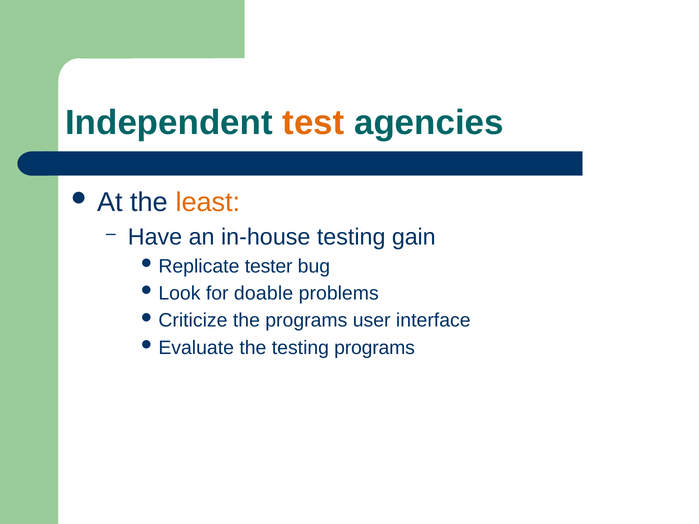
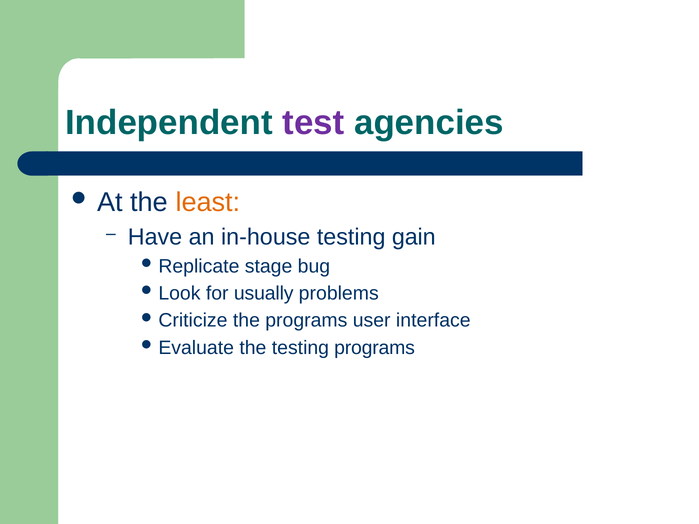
test colour: orange -> purple
tester: tester -> stage
doable: doable -> usually
